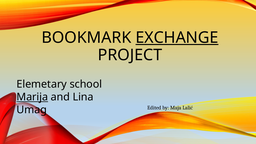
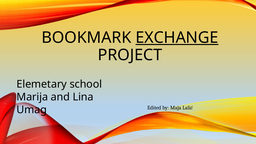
Marija underline: present -> none
